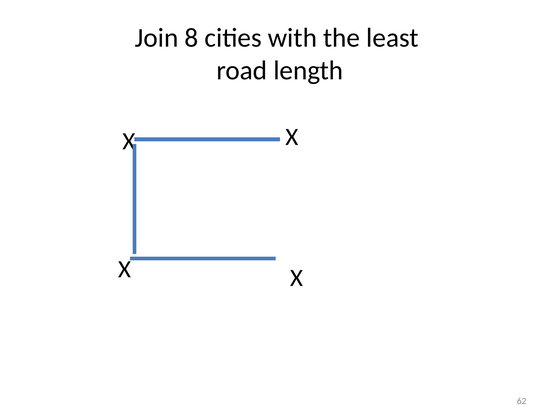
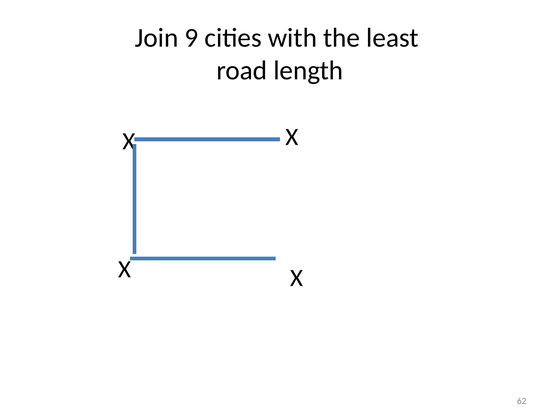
8: 8 -> 9
